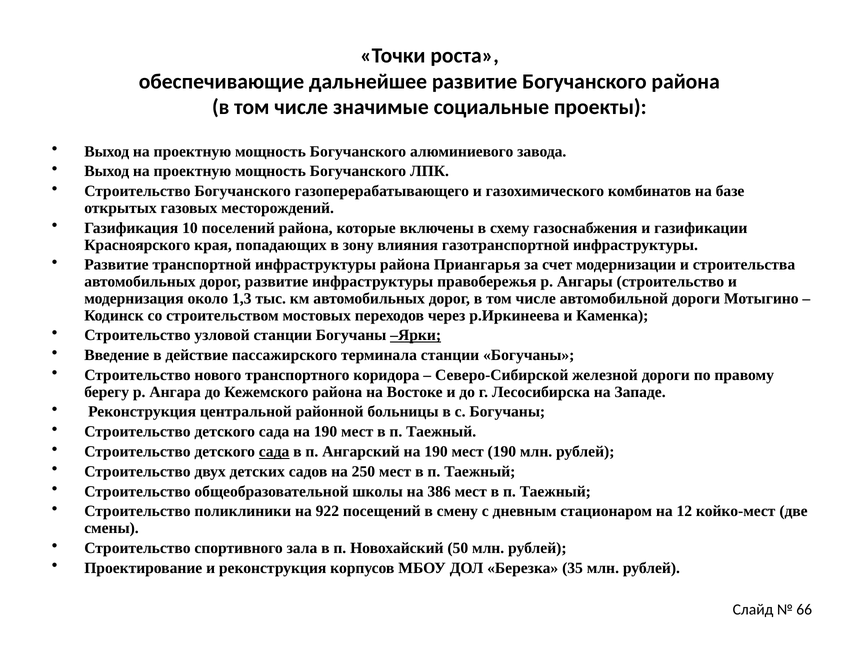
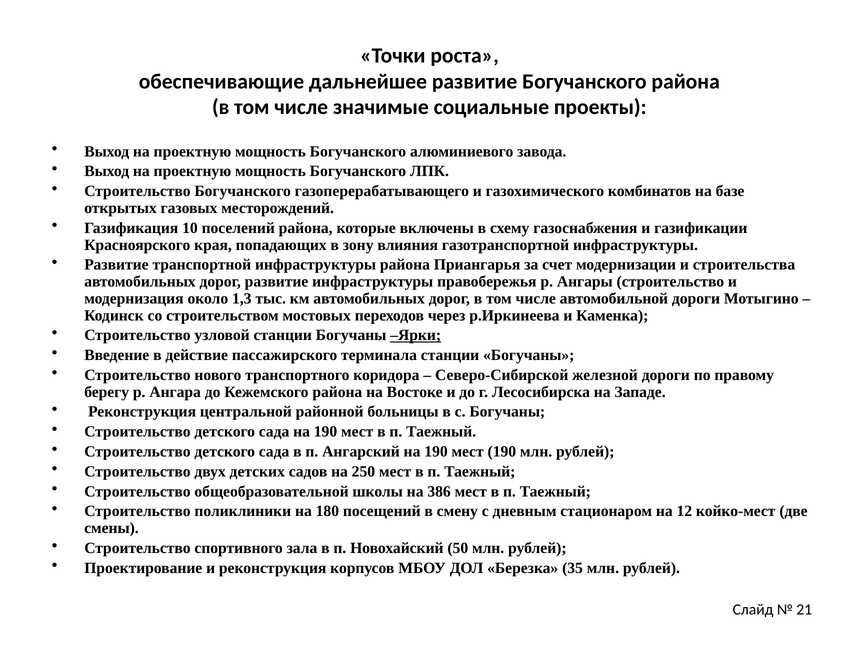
сада at (274, 452) underline: present -> none
922: 922 -> 180
66: 66 -> 21
